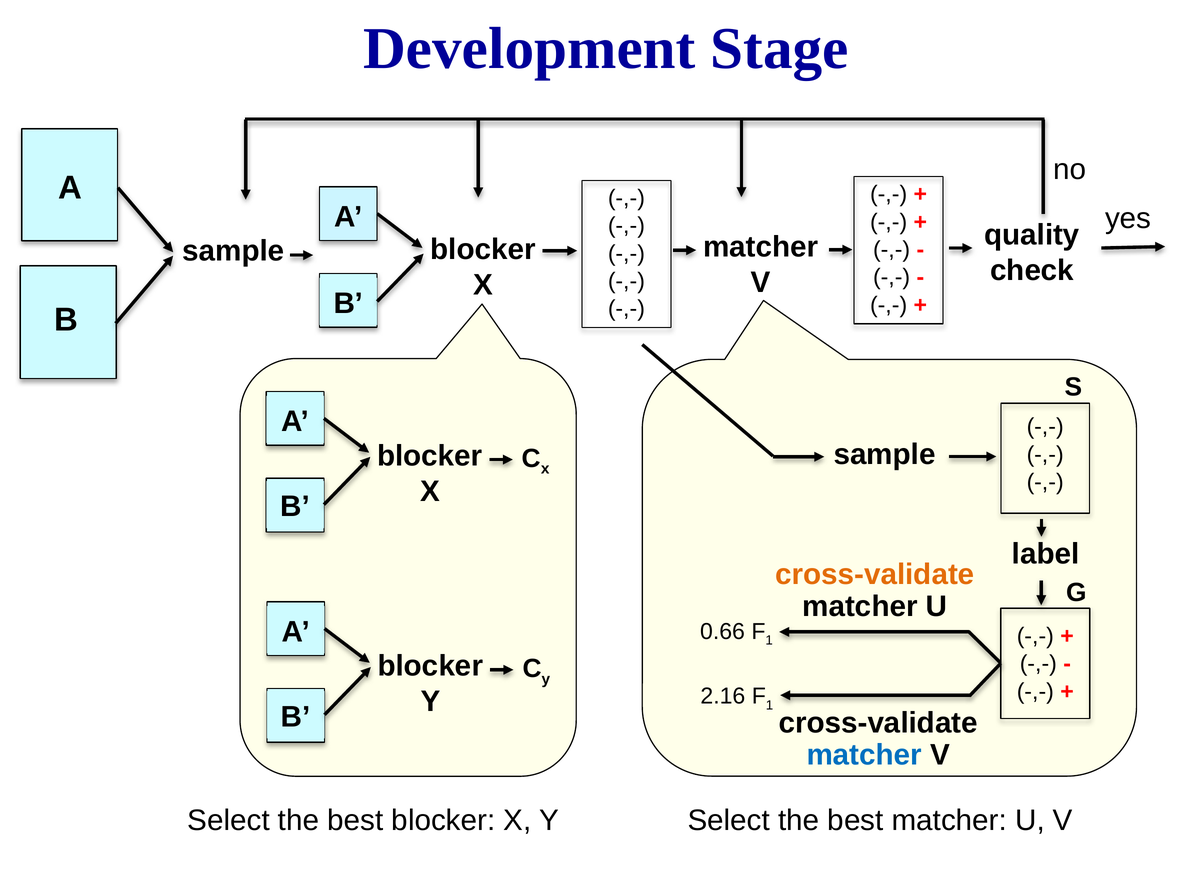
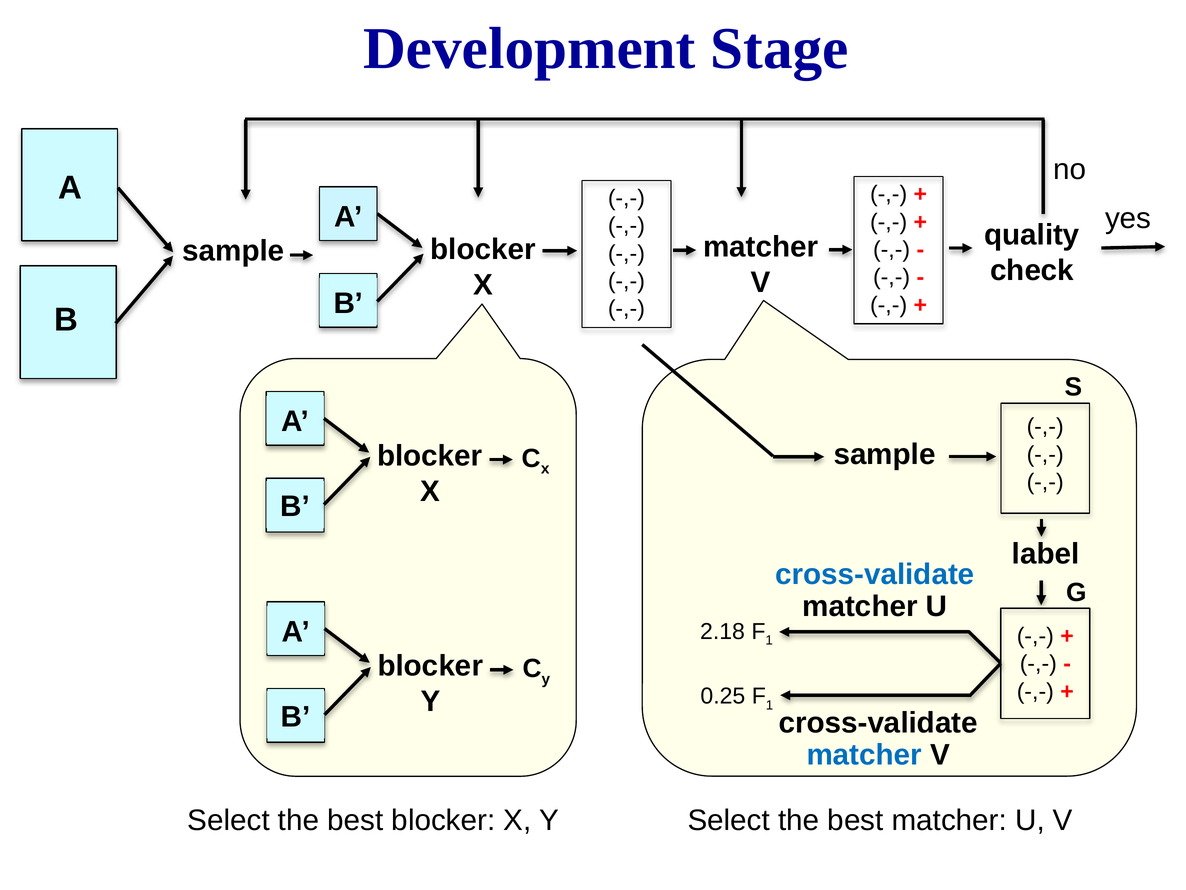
cross-validate at (875, 574) colour: orange -> blue
0.66: 0.66 -> 2.18
2.16: 2.16 -> 0.25
